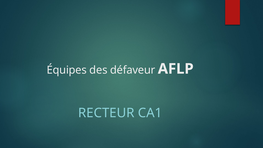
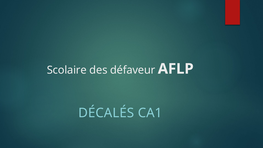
Équipes: Équipes -> Scolaire
RECTEUR: RECTEUR -> DÉCALÉS
